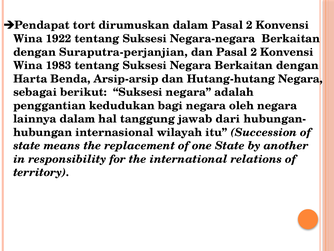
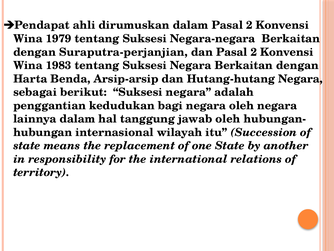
tort: tort -> ahli
1922: 1922 -> 1979
jawab dari: dari -> oleh
